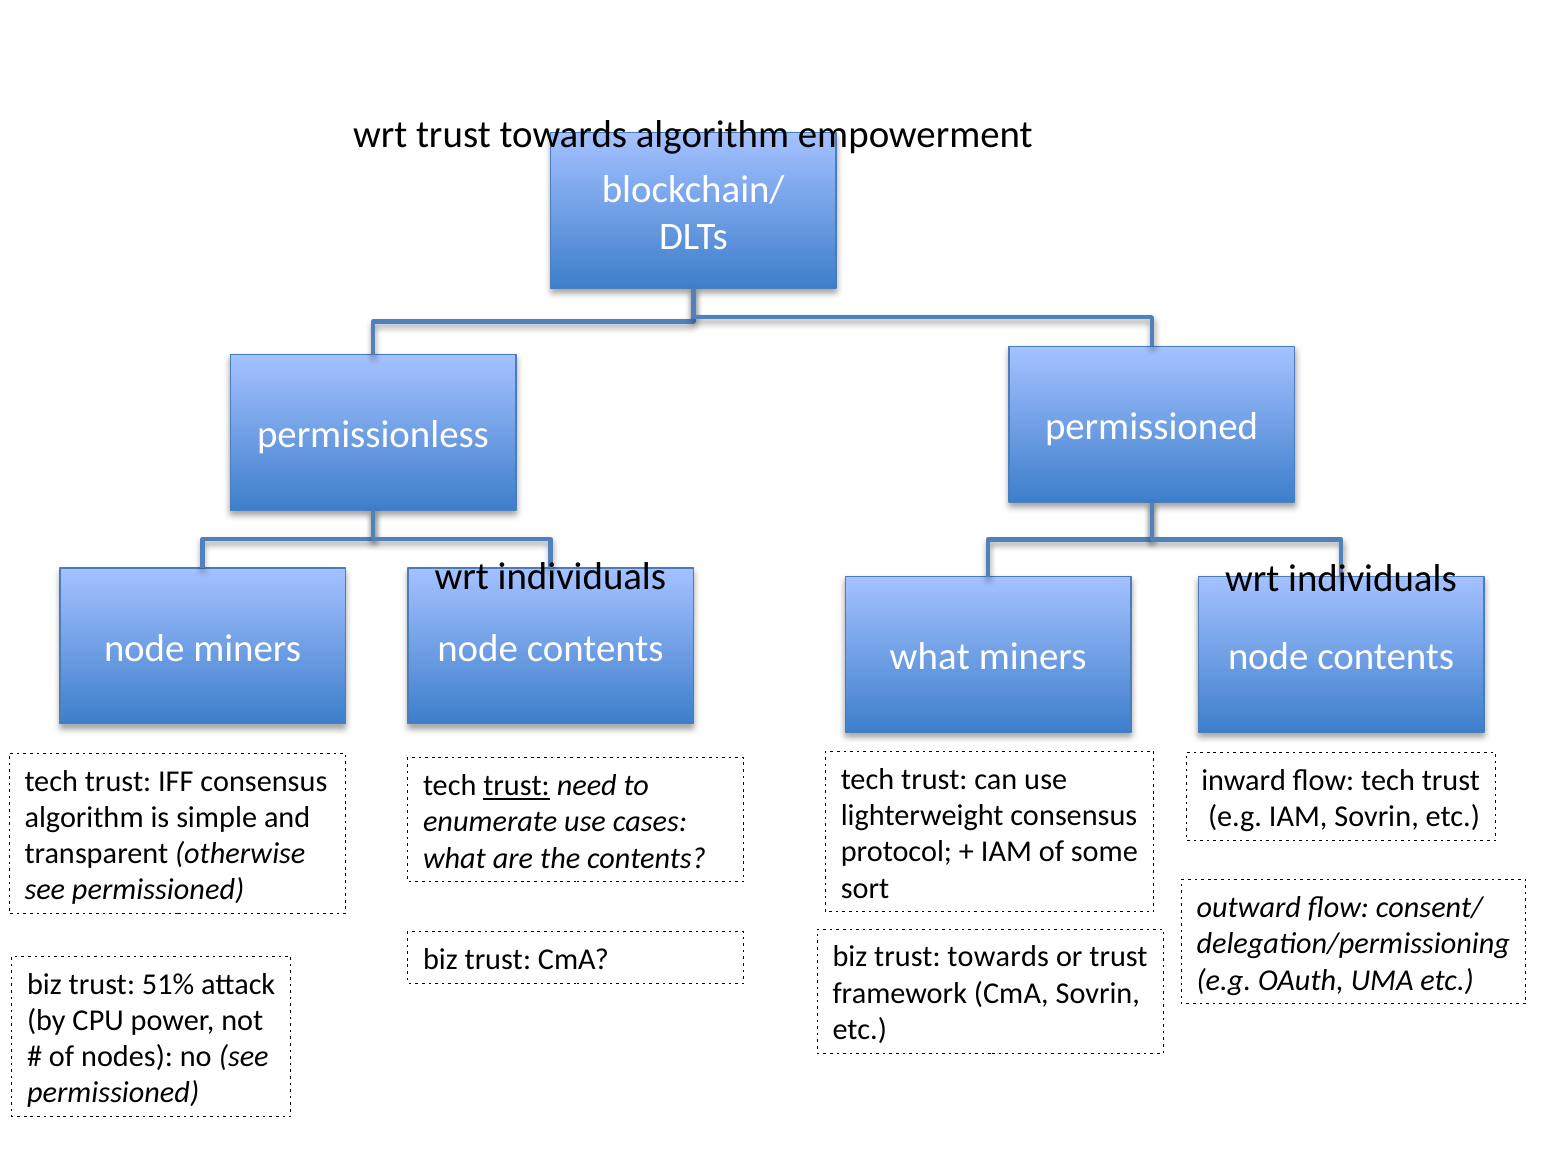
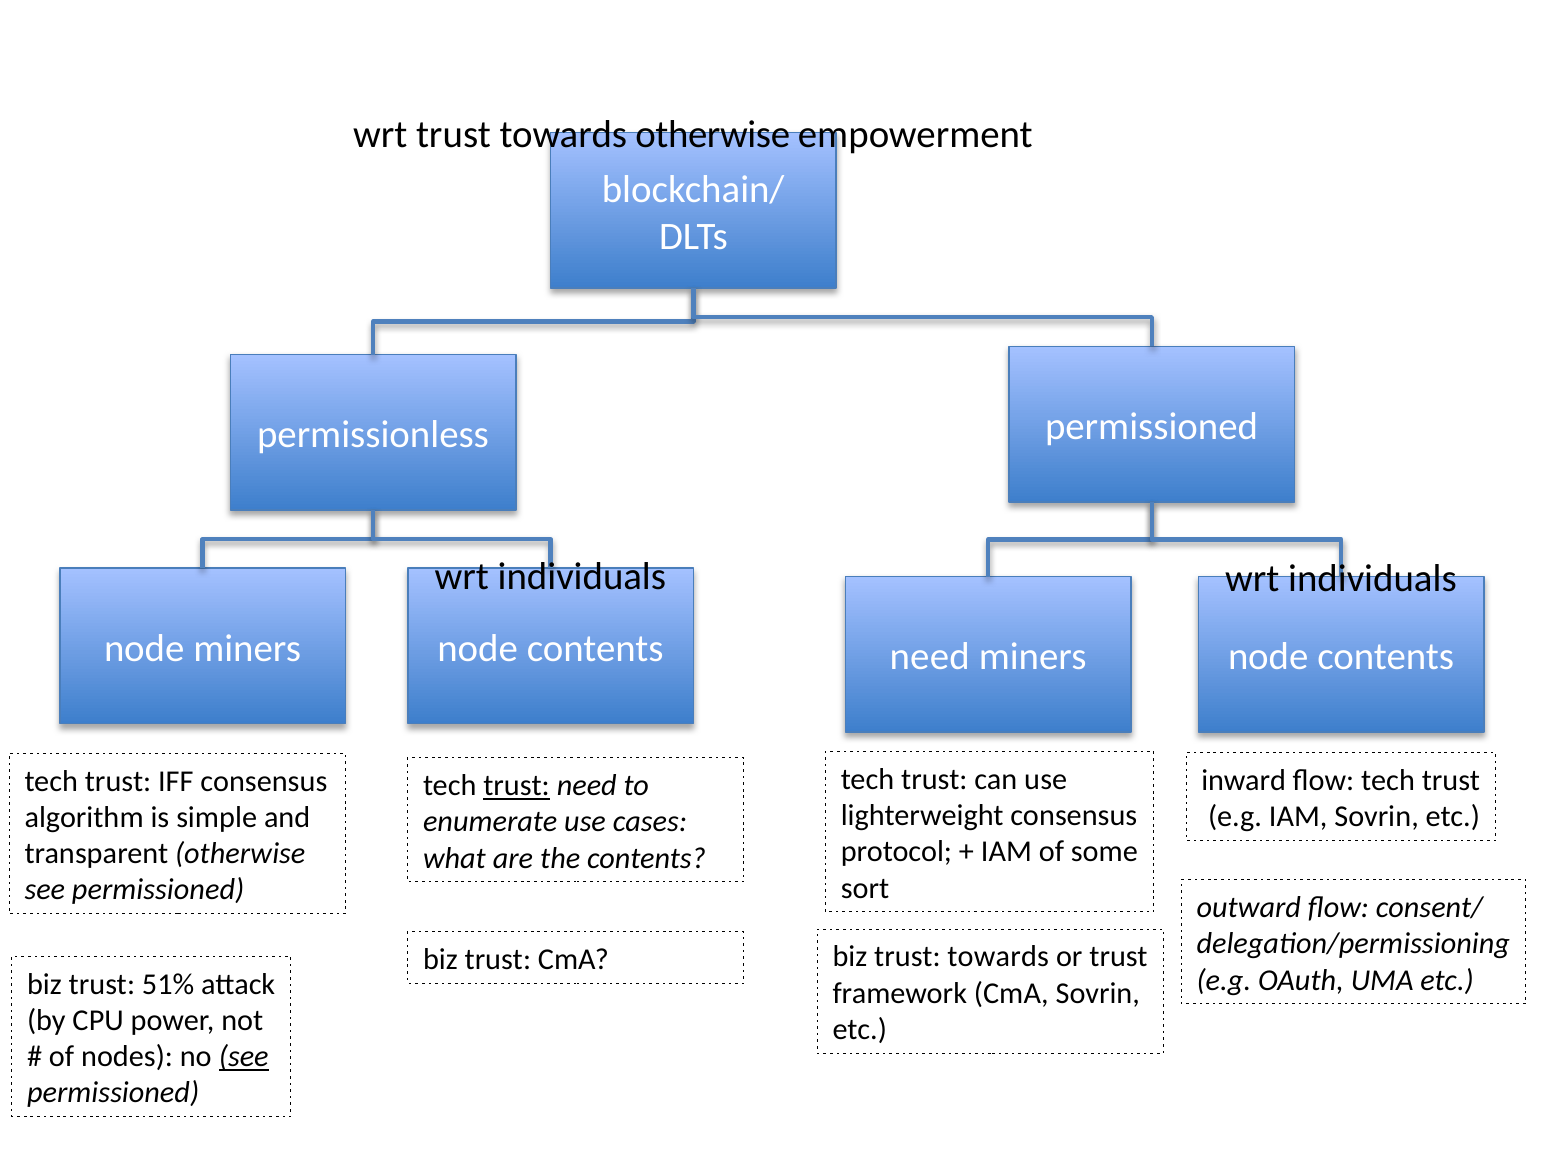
towards algorithm: algorithm -> otherwise
what at (930, 657): what -> need
see at (244, 1057) underline: none -> present
